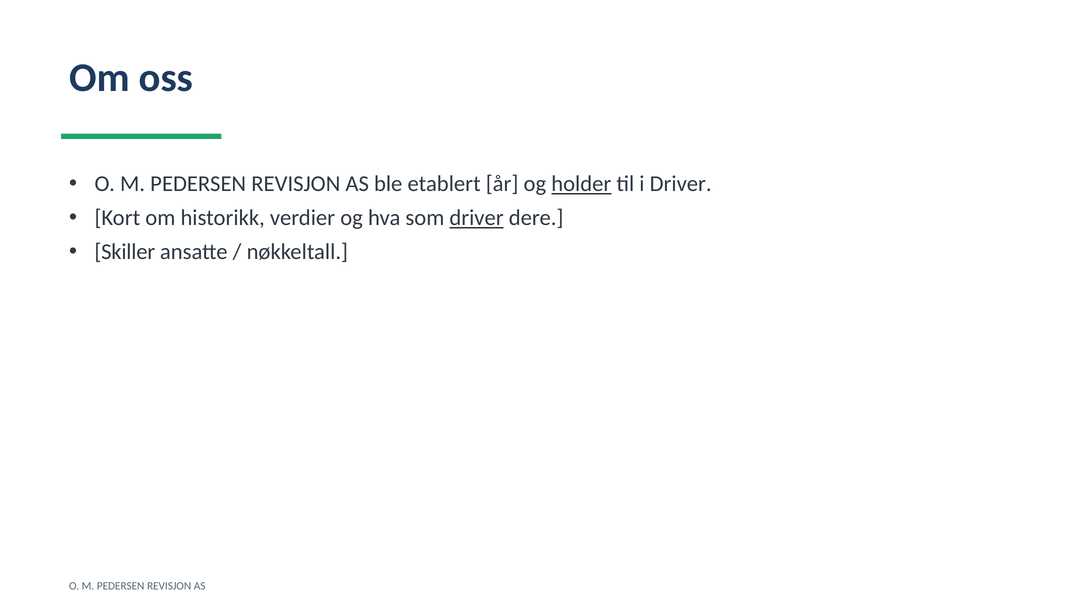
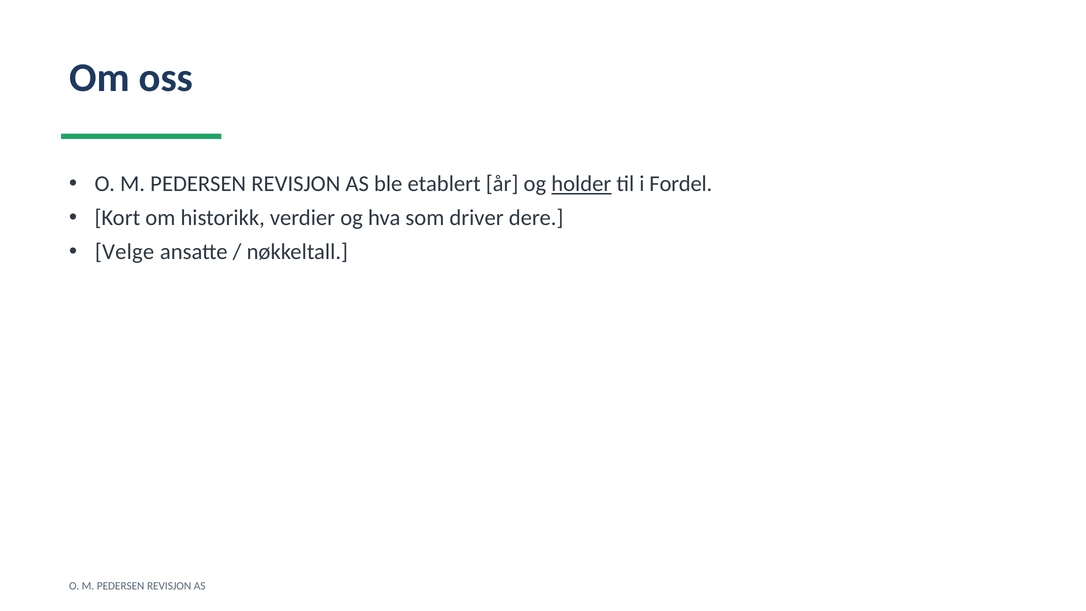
i Driver: Driver -> Fordel
driver at (477, 218) underline: present -> none
Skiller: Skiller -> Velge
